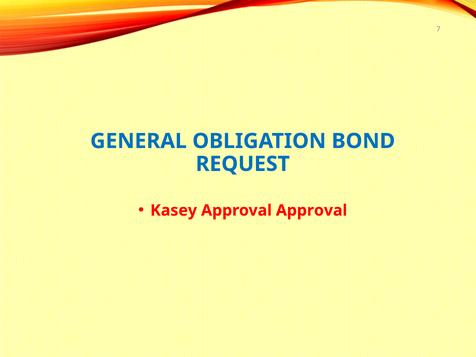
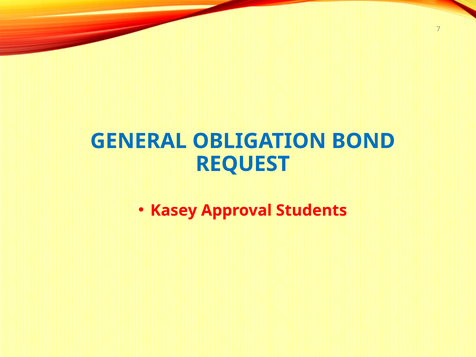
Approval Approval: Approval -> Students
